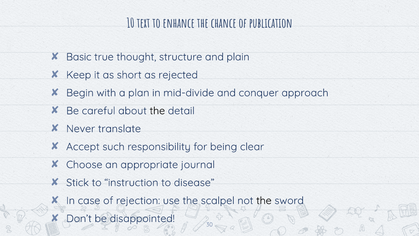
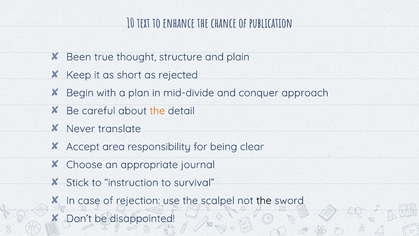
Basic: Basic -> Been
the at (157, 111) colour: black -> orange
such: such -> area
disease: disease -> survival
